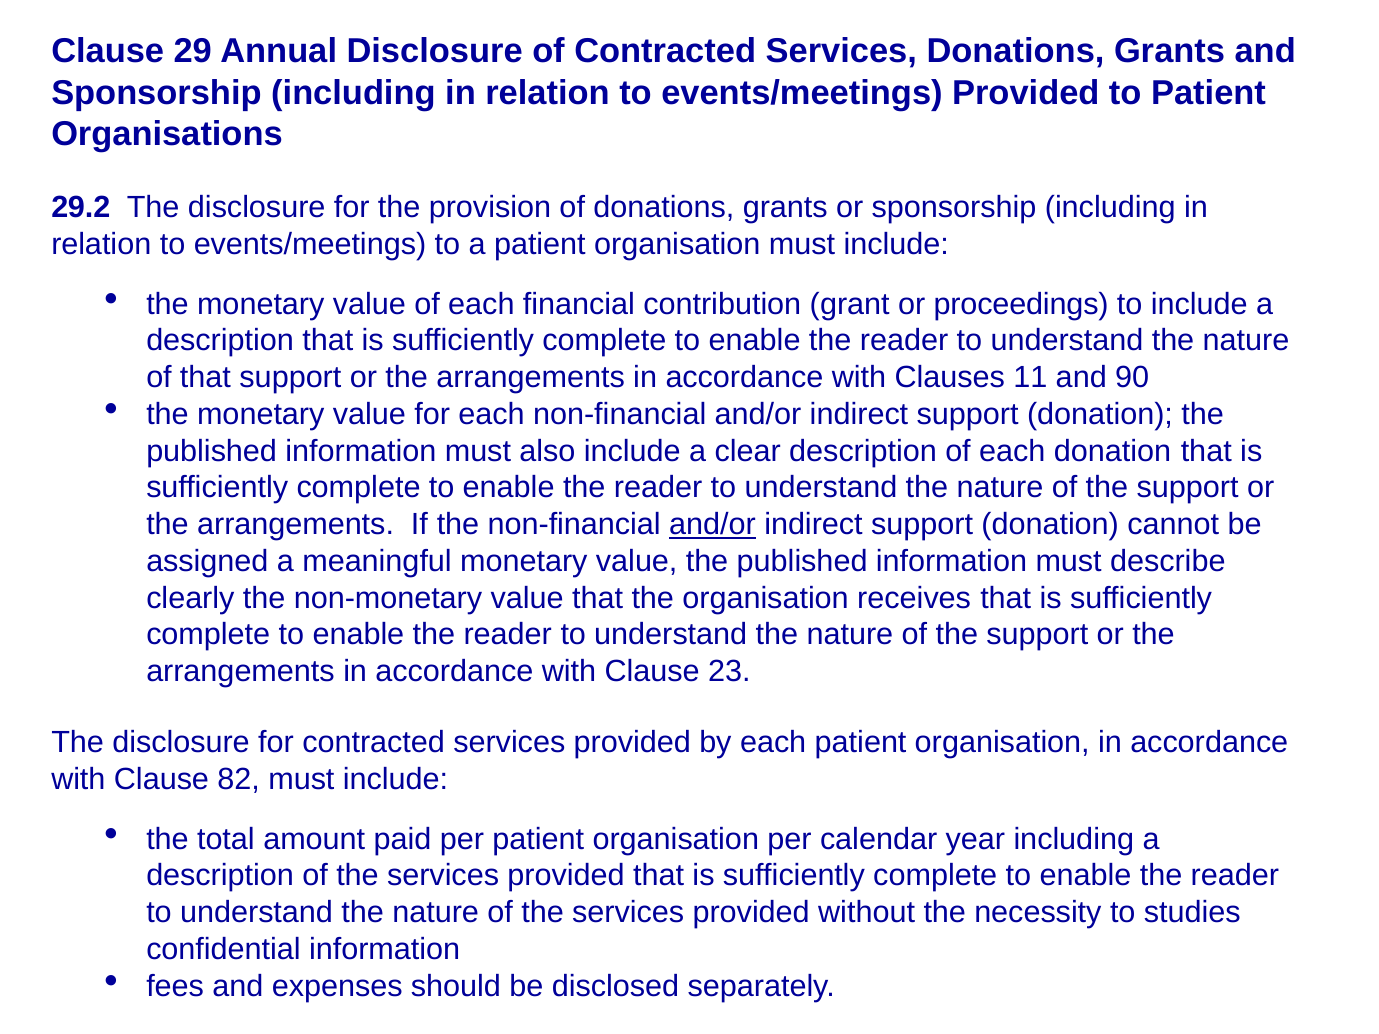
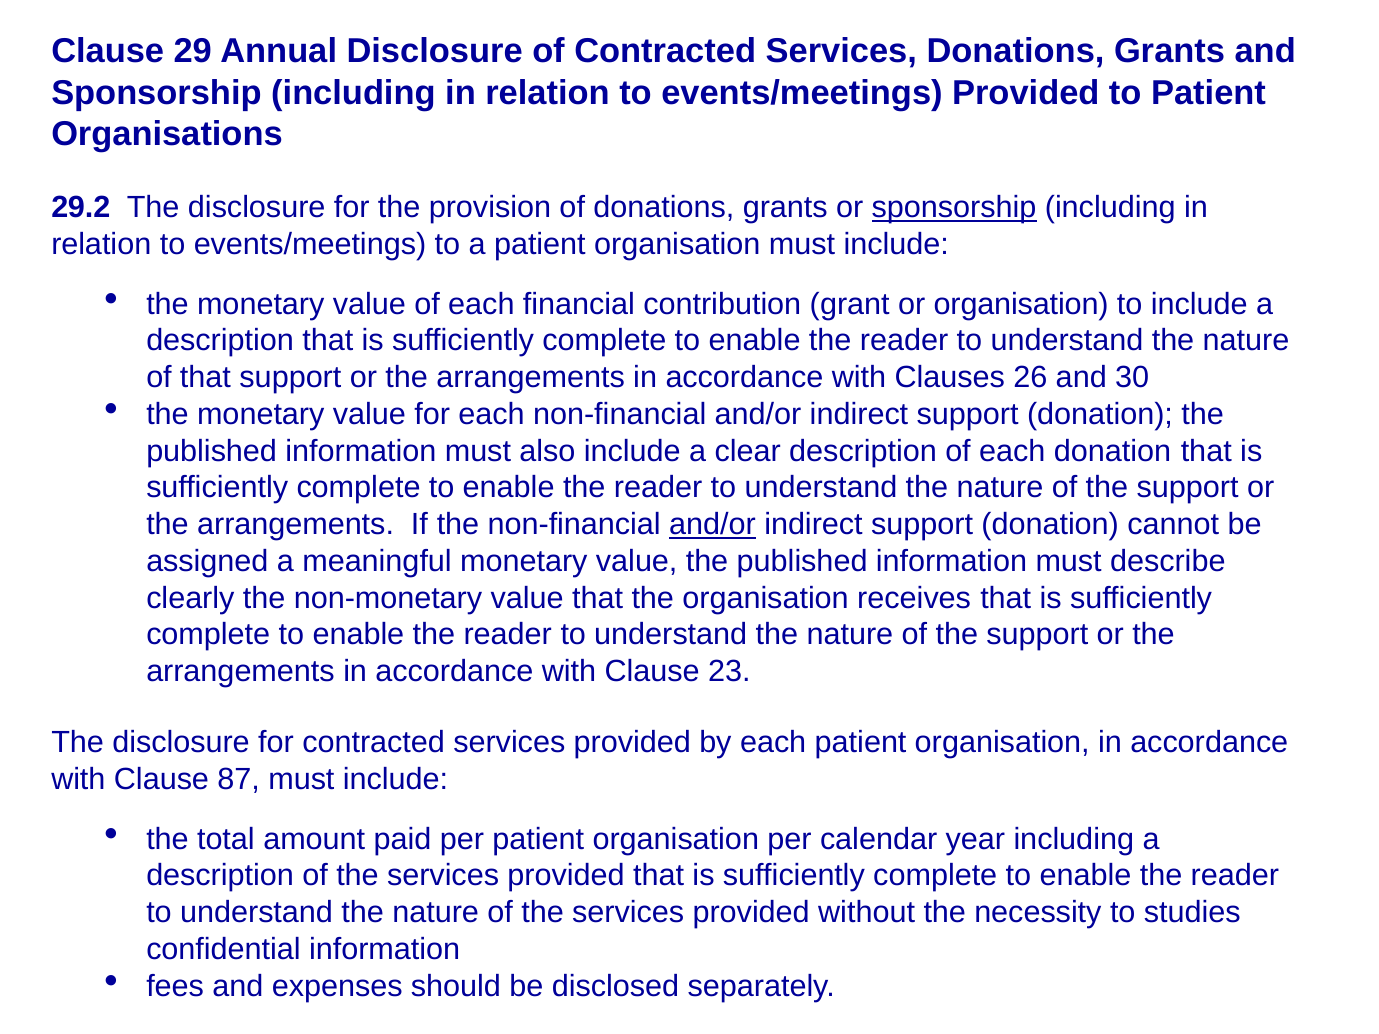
sponsorship at (954, 208) underline: none -> present
or proceedings: proceedings -> organisation
11: 11 -> 26
90: 90 -> 30
82: 82 -> 87
